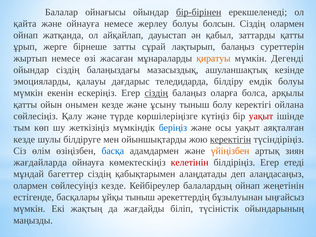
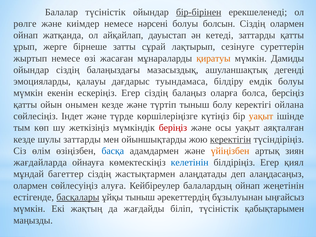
Балалар ойнағысы: ойнағысы -> түсіністік
қайта: қайта -> рөлге
және ойнауға: ойнауға -> киімдер
жерлеу: жерлеу -> нәрсені
қабыл: қабыл -> кетеді
лақтырып балаңыз: балаңыз -> сезінуге
Дегенді: Дегенді -> Дамиды
кезінде: кезінде -> дегенді
теледидарда: теледидарда -> туындамаса
сіздің at (156, 93) underline: present -> none
арқылы: арқылы -> берсіңіз
ұсыну: ұсыну -> түртіп
Қалу: Қалу -> Індет
уақыт at (261, 116) colour: red -> orange
беріңіз colour: blue -> red
шулы білдіруге: білдіруге -> заттарды
келетінін colour: red -> blue
етеді: етеді -> қиял
қабықтарымен: қабықтарымен -> жастықтармен
сөйлесуіңіз кезде: кезде -> алуға
басқалары underline: none -> present
ойындарының: ойындарының -> қабықтарымен
